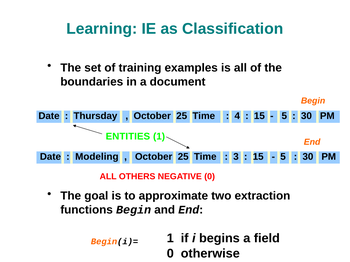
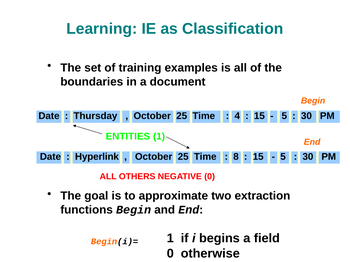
Modeling: Modeling -> Hyperlink
3: 3 -> 8
